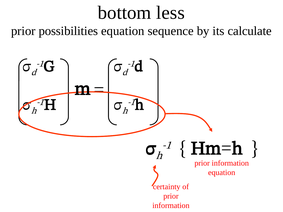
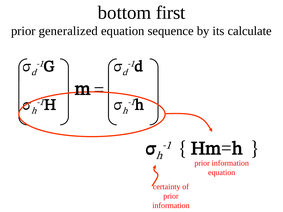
less: less -> first
possibilities: possibilities -> generalized
